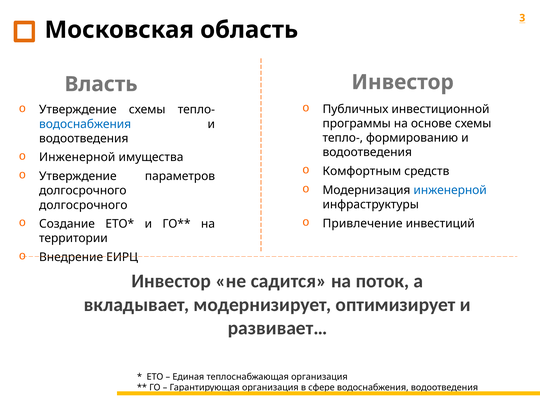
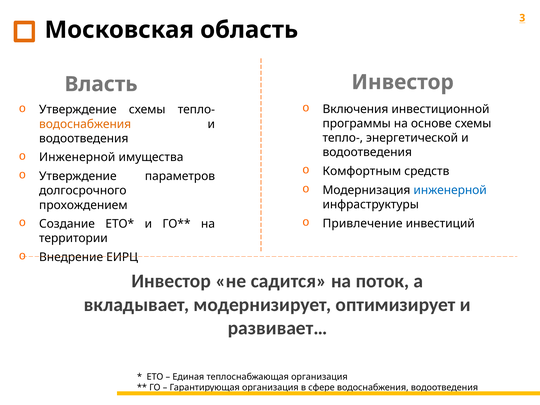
Публичных: Публичных -> Включения
водоснабжения at (85, 124) colour: blue -> orange
формированию: формированию -> энергетической
долгосрочного at (83, 205): долгосрочного -> прохождением
